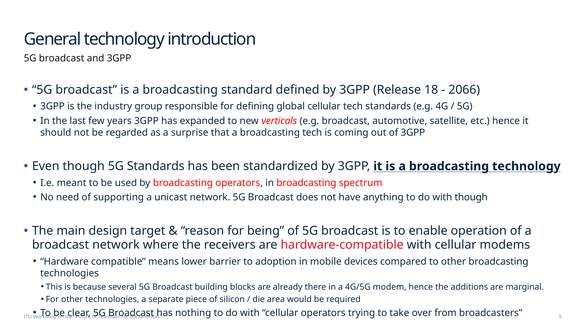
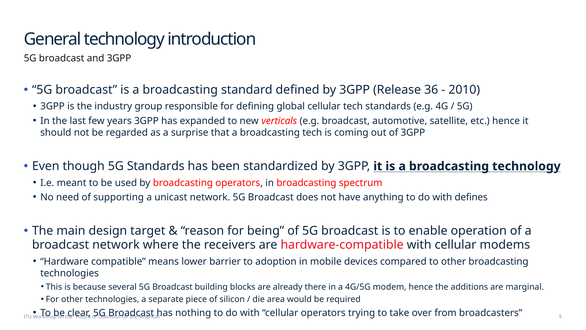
18: 18 -> 36
2066: 2066 -> 2010
with though: though -> defines
